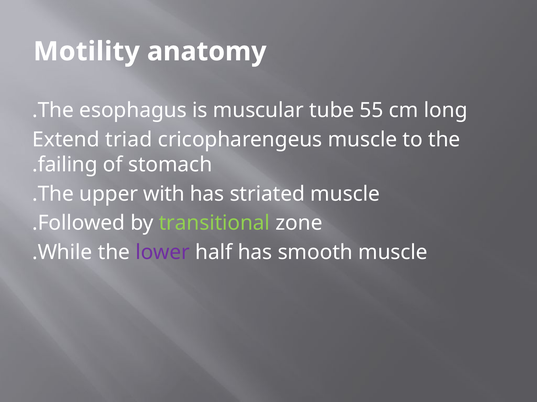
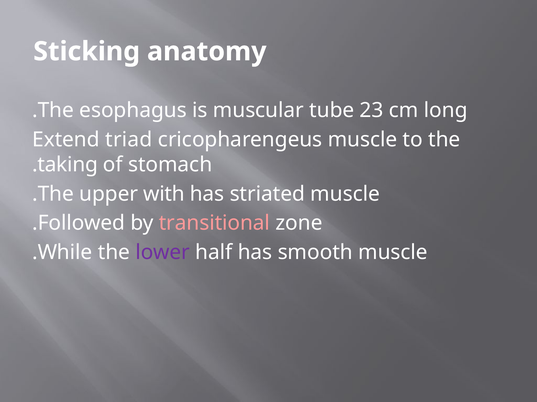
Motility: Motility -> Sticking
55: 55 -> 23
failing: failing -> taking
transitional colour: light green -> pink
